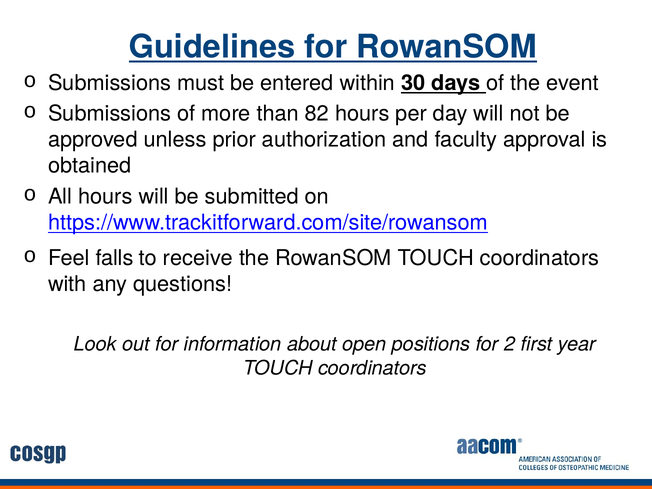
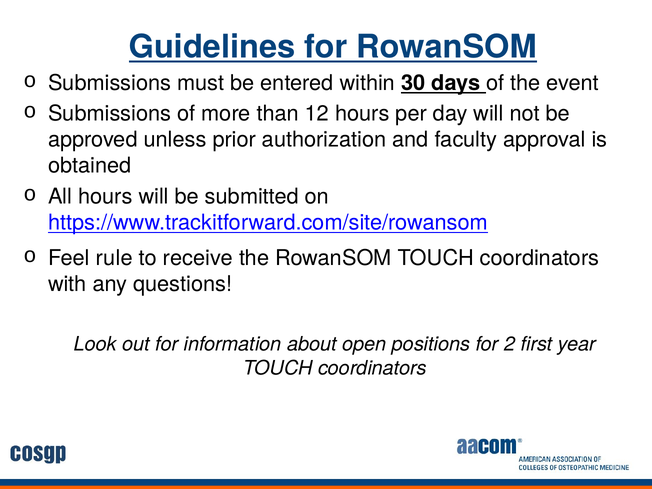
82: 82 -> 12
falls: falls -> rule
